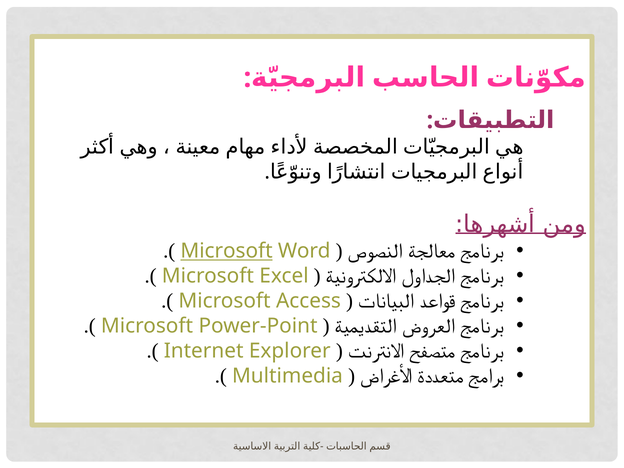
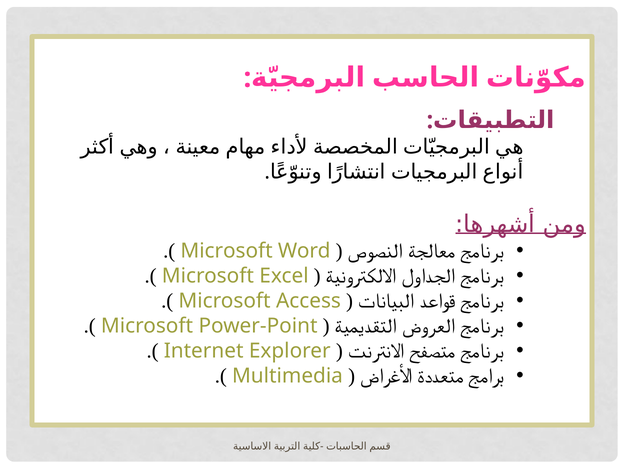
Microsoft at (227, 251) underline: present -> none
